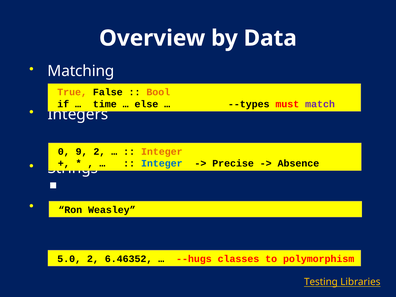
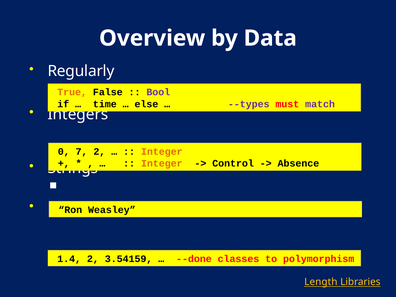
Matching: Matching -> Regularly
Bool colour: orange -> purple
--types colour: black -> purple
9: 9 -> 7
Integer at (162, 163) colour: blue -> orange
Precise: Precise -> Control
5.0: 5.0 -> 1.4
6.46352: 6.46352 -> 3.54159
--hugs: --hugs -> --done
Testing: Testing -> Length
